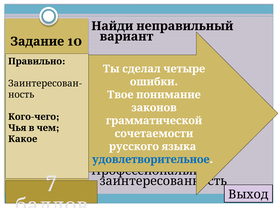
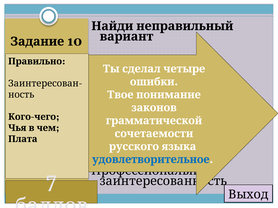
Какое: Какое -> Плата
